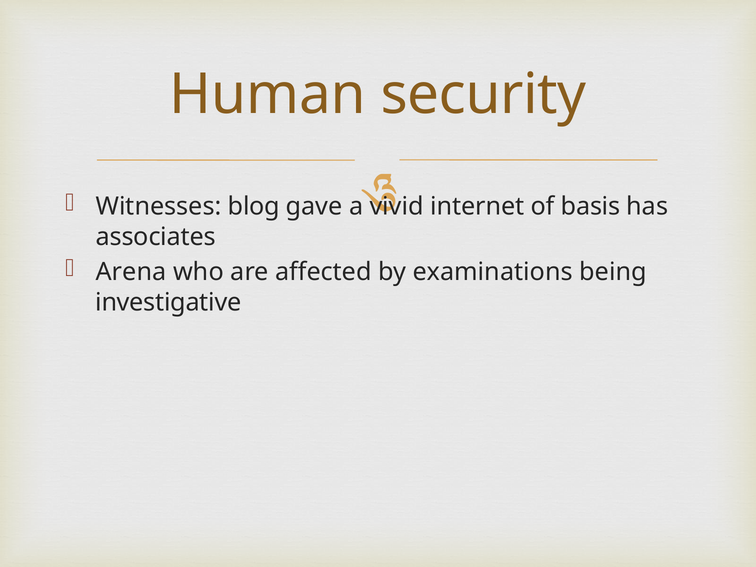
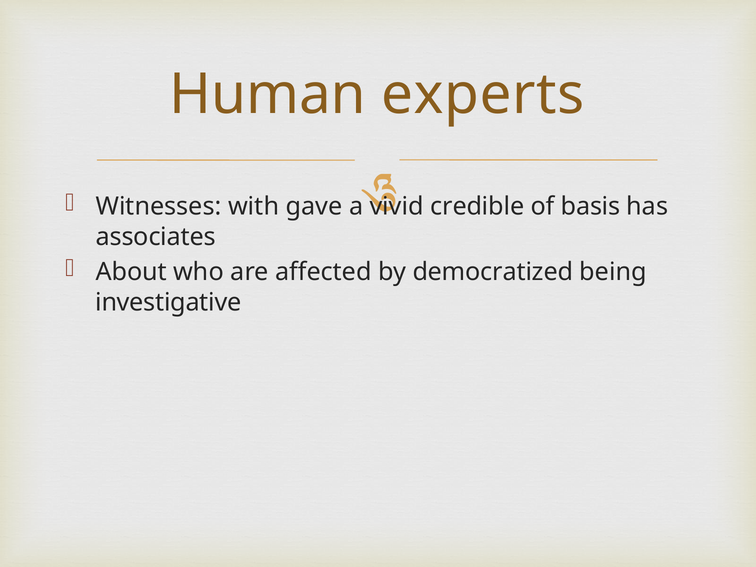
security: security -> experts
blog: blog -> with
internet: internet -> credible
Arena: Arena -> About
examinations: examinations -> democratized
